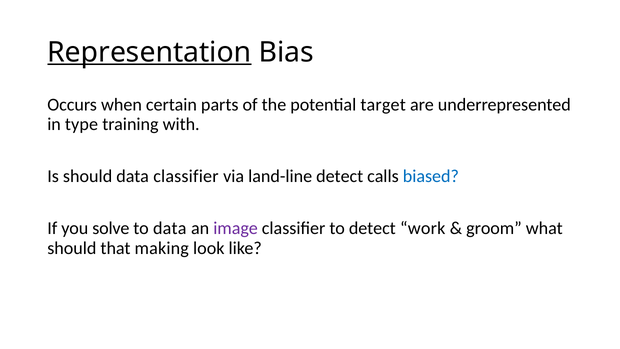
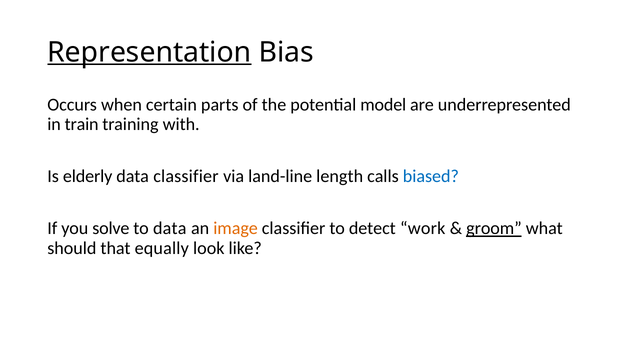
target: target -> model
type: type -> train
Is should: should -> elderly
land-line detect: detect -> length
image colour: purple -> orange
groom underline: none -> present
making: making -> equally
